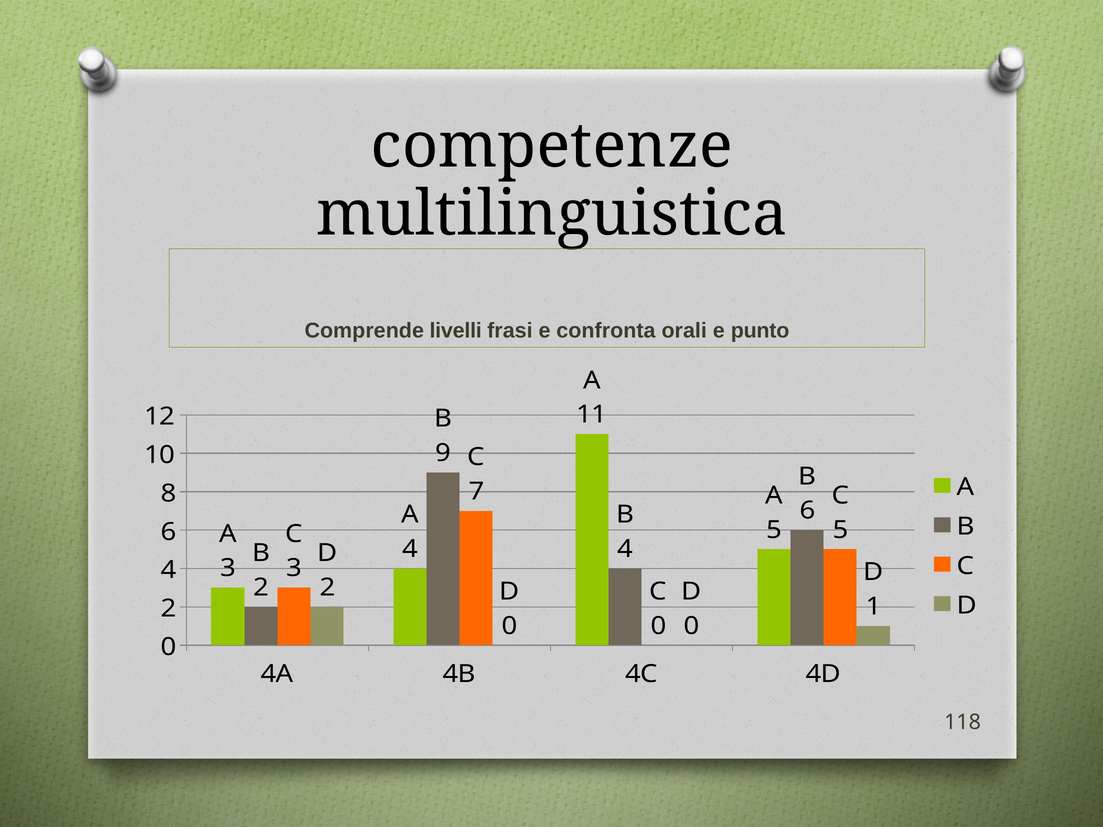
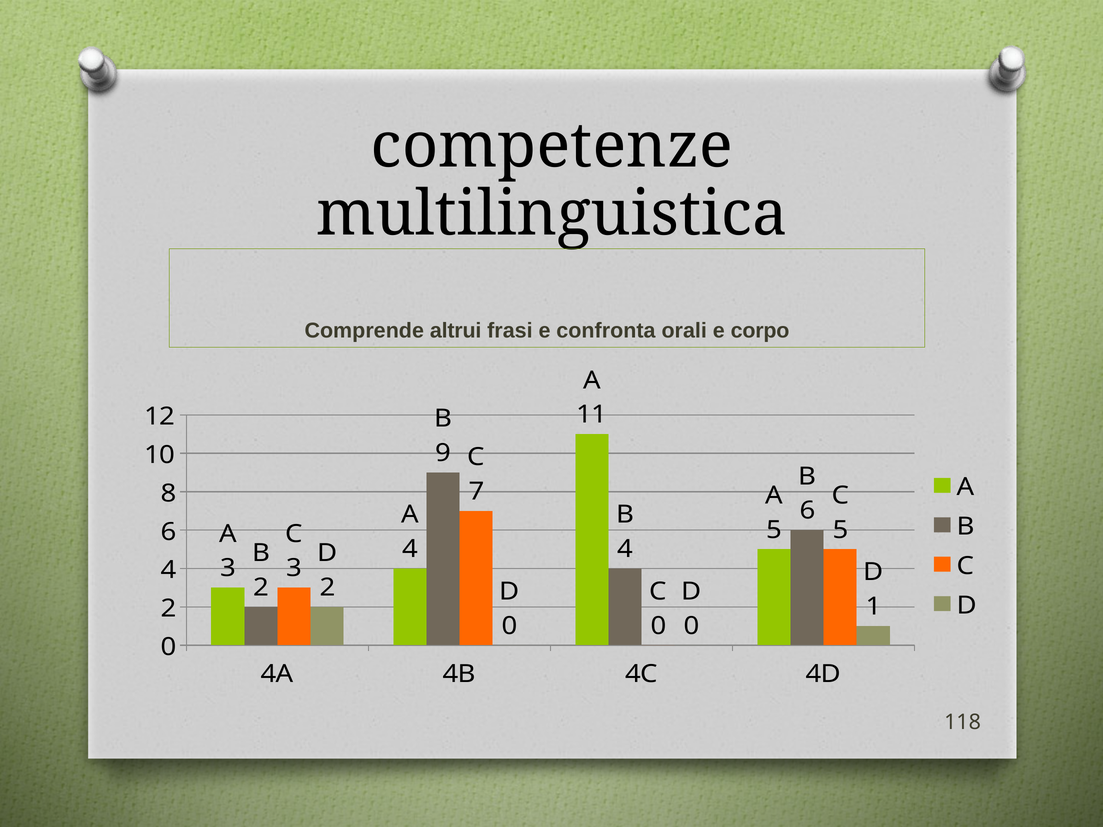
livelli: livelli -> altrui
punto: punto -> corpo
